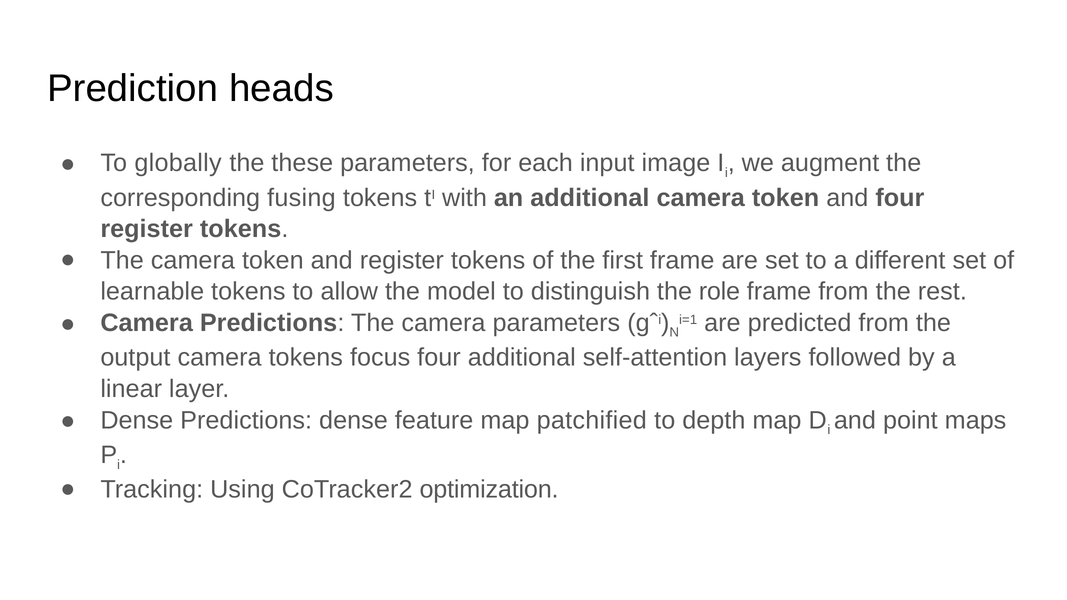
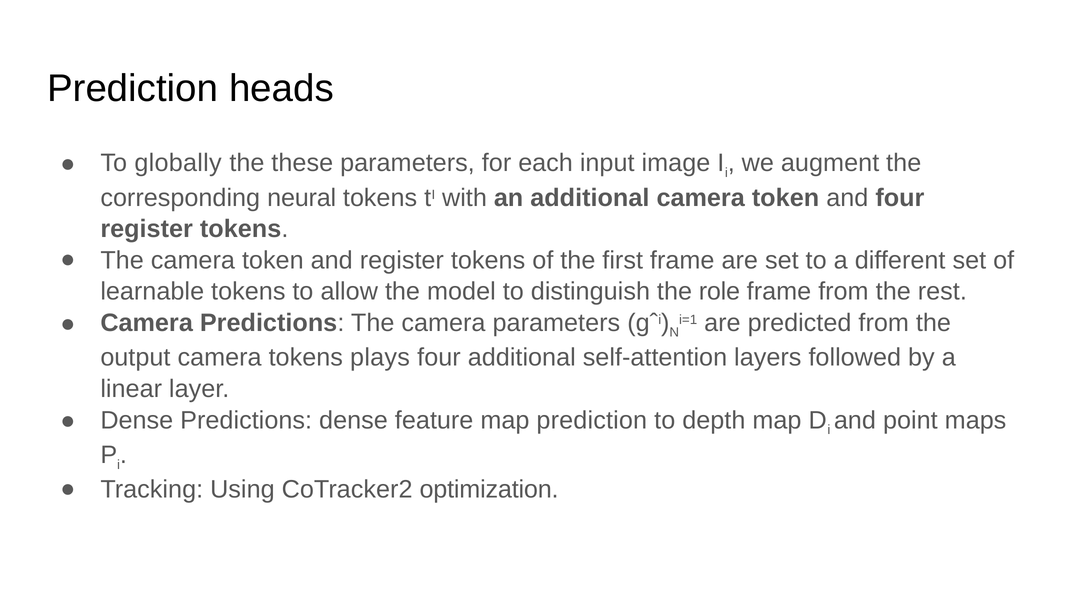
fusing: fusing -> neural
focus: focus -> plays
map patchified: patchified -> prediction
